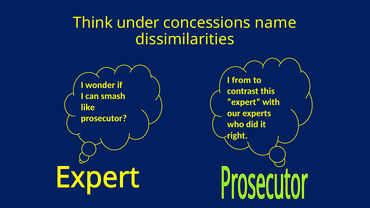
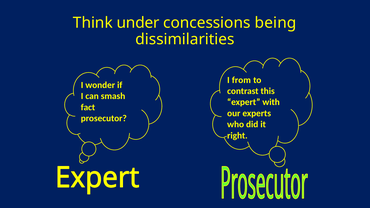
name: name -> being
like: like -> fact
